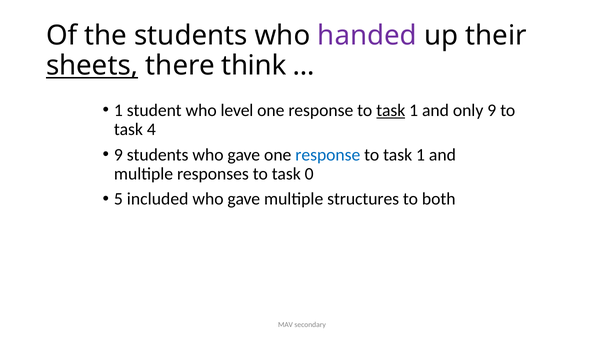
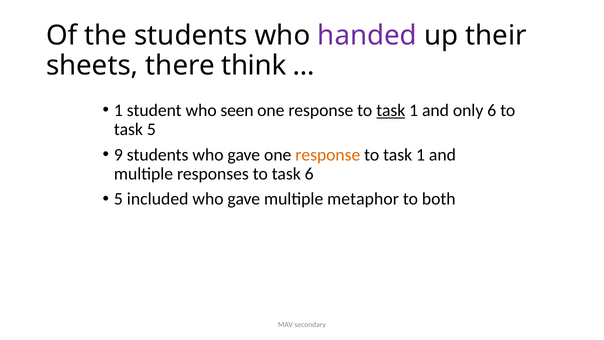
sheets underline: present -> none
level: level -> seen
only 9: 9 -> 6
task 4: 4 -> 5
response at (328, 155) colour: blue -> orange
task 0: 0 -> 6
structures: structures -> metaphor
